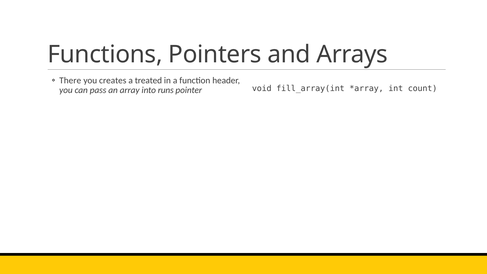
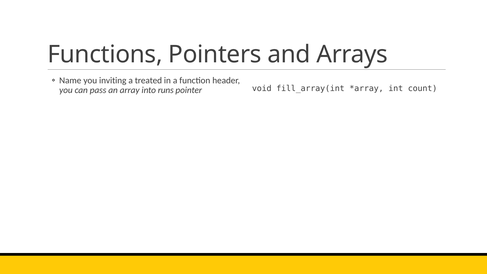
There: There -> Name
creates: creates -> inviting
